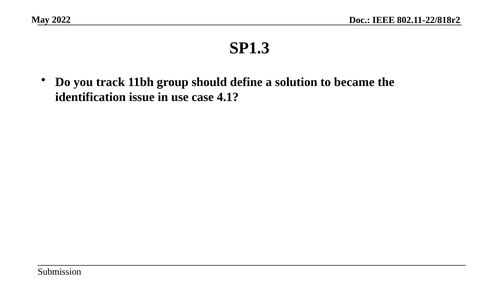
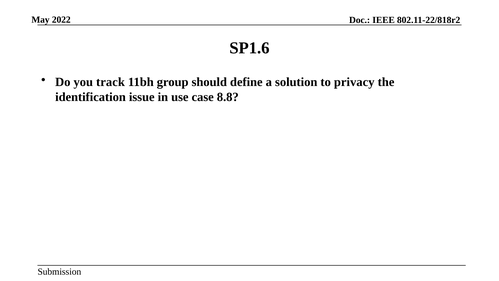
SP1.3: SP1.3 -> SP1.6
became: became -> privacy
4.1: 4.1 -> 8.8
